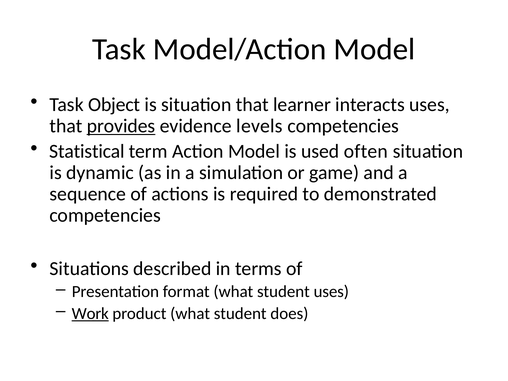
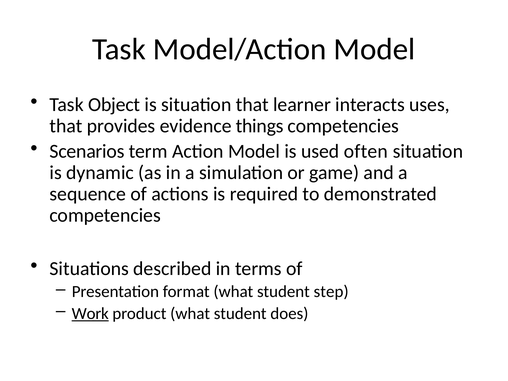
provides underline: present -> none
levels: levels -> things
Statistical: Statistical -> Scenarios
student uses: uses -> step
